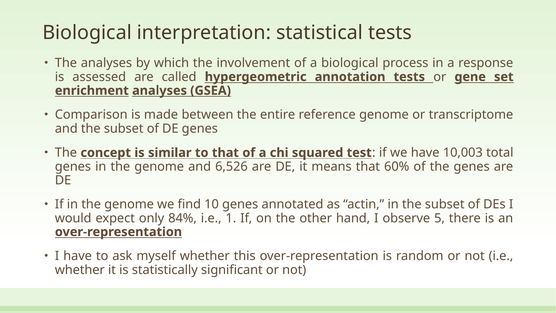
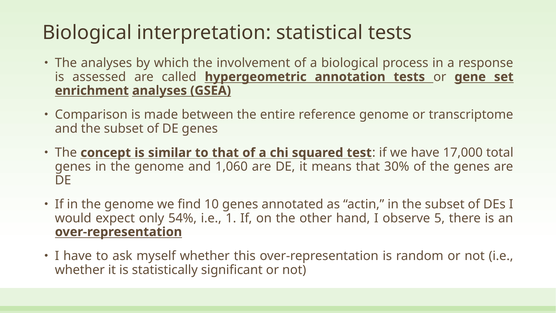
10,003: 10,003 -> 17,000
6,526: 6,526 -> 1,060
60%: 60% -> 30%
84%: 84% -> 54%
